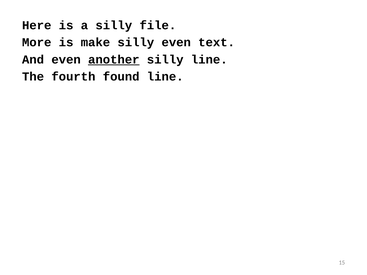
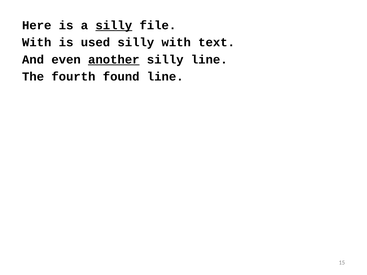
silly at (114, 25) underline: none -> present
More at (37, 42): More -> With
make: make -> used
silly even: even -> with
